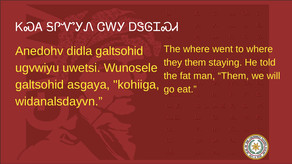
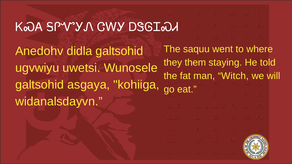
The where: where -> saquu
man Them: Them -> Witch
